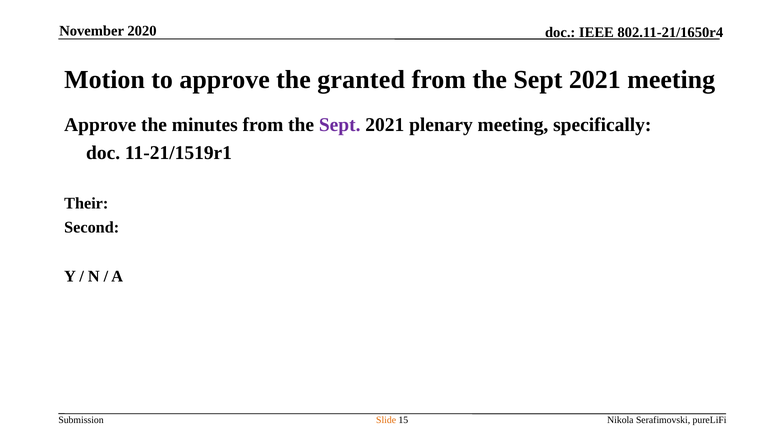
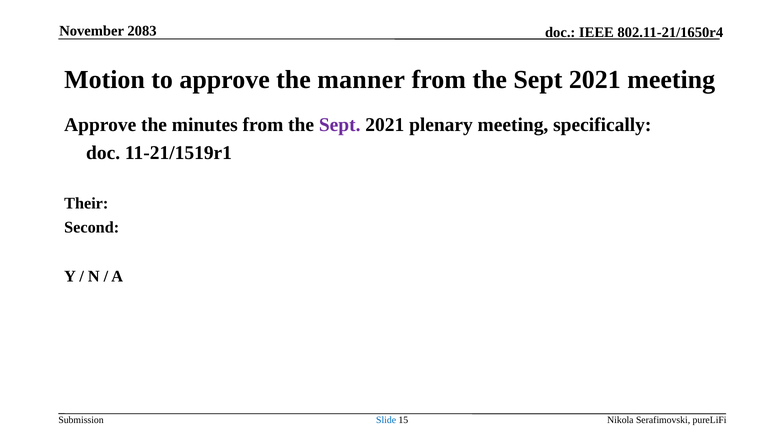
2020: 2020 -> 2083
granted: granted -> manner
Slide colour: orange -> blue
